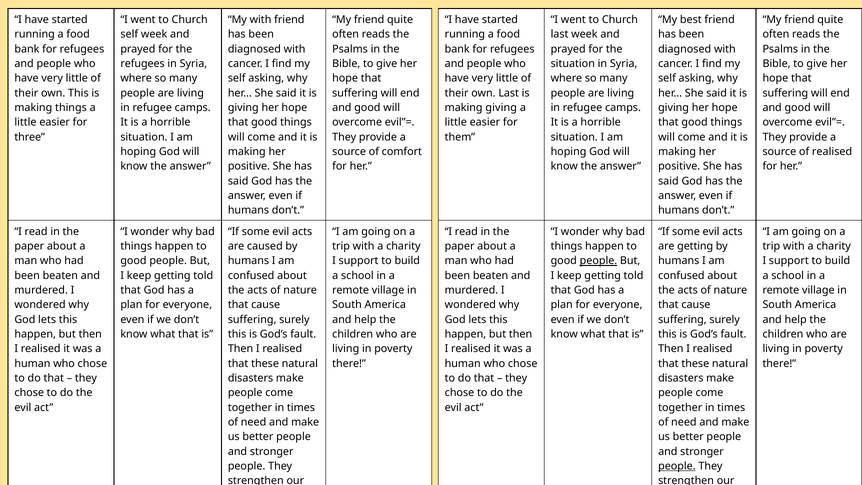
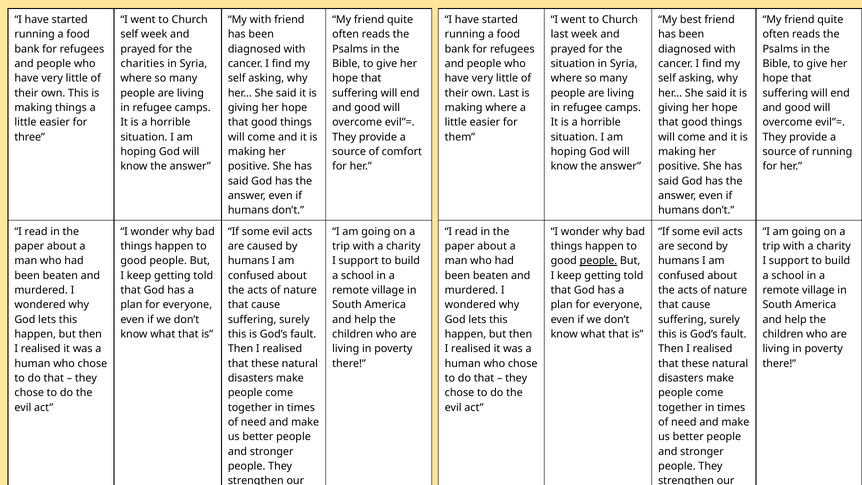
refugees at (143, 64): refugees -> charities
making giving: giving -> where
of realised: realised -> running
are getting: getting -> second
people at (677, 466) underline: present -> none
